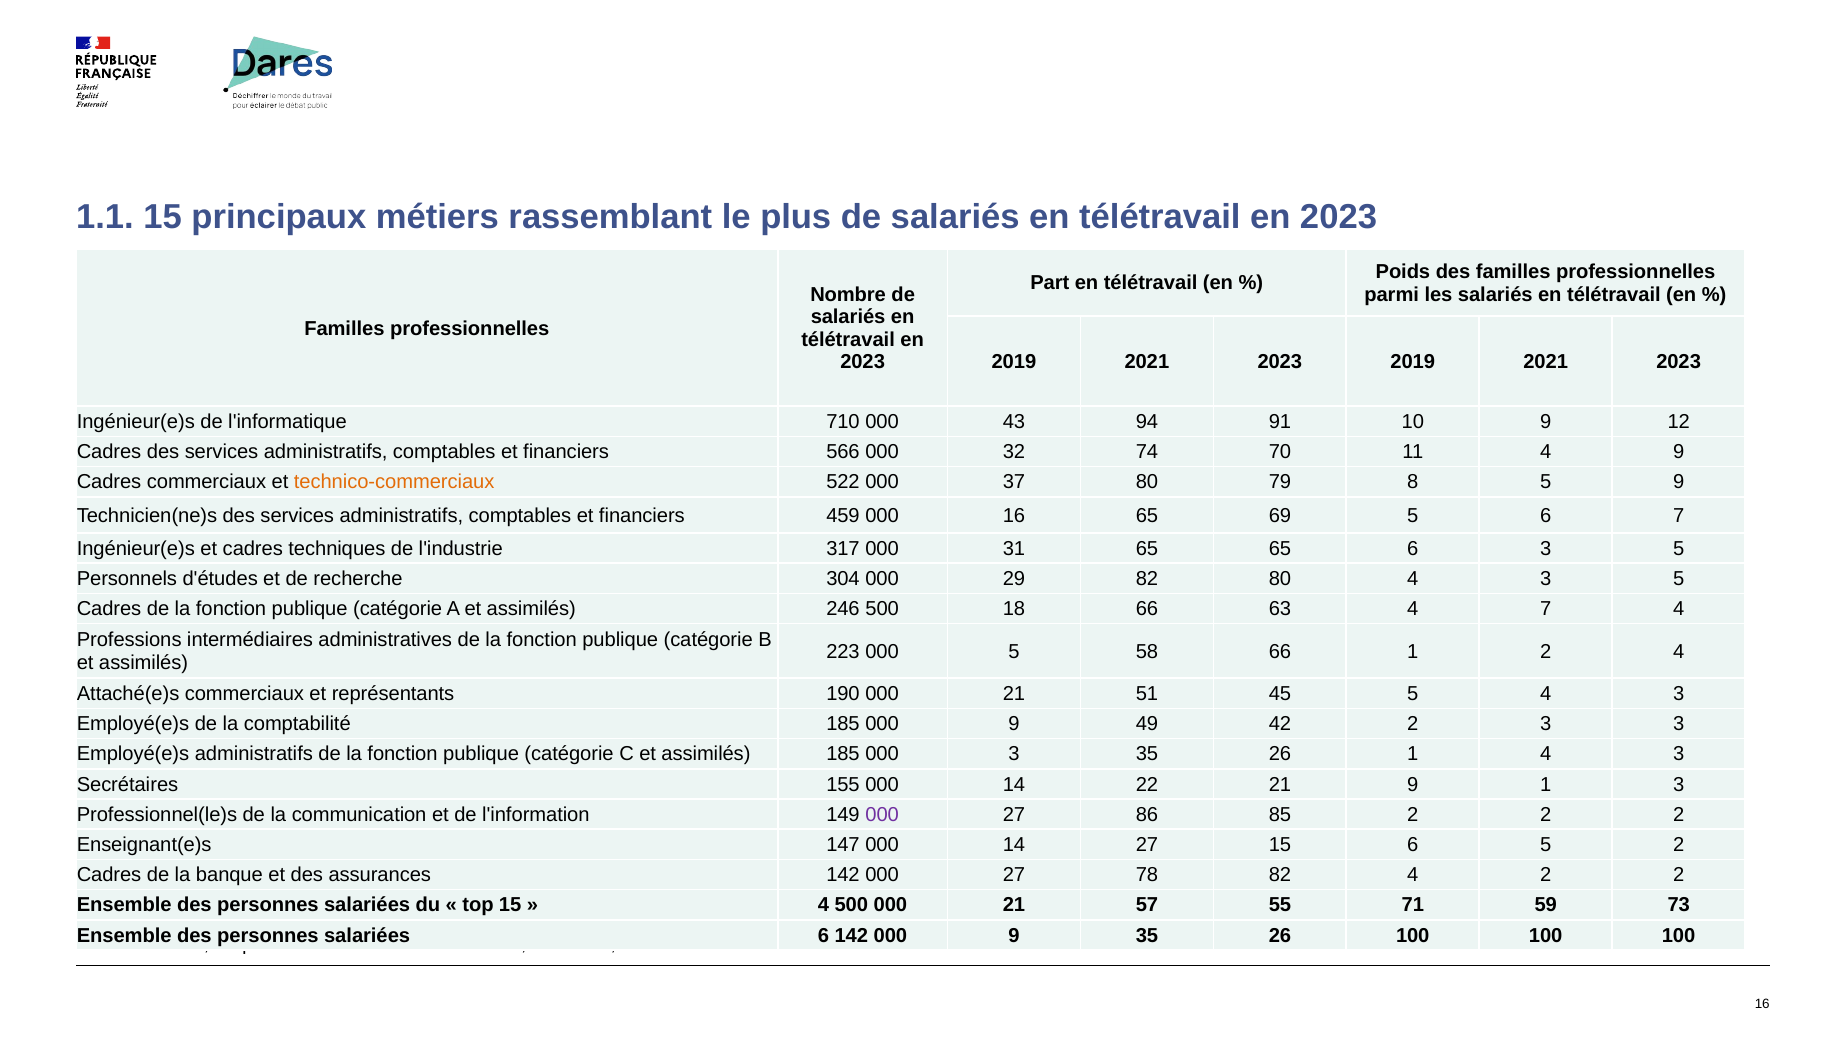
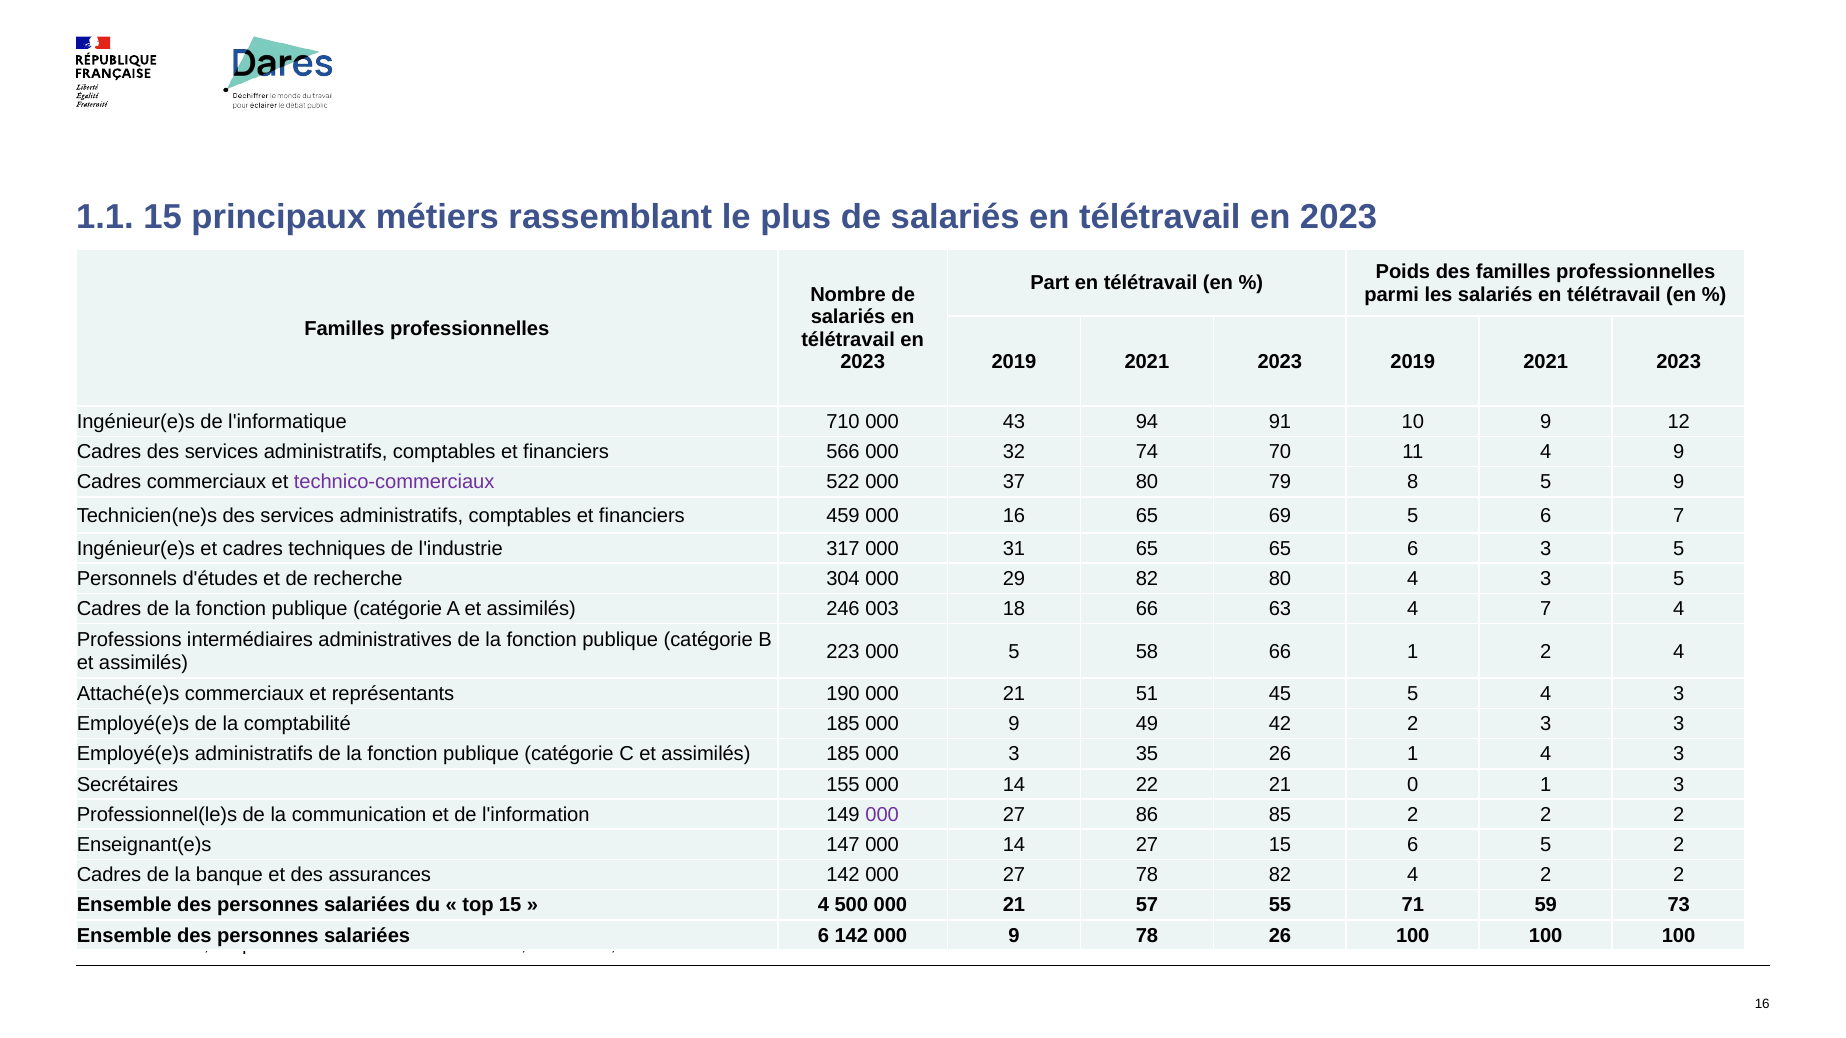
technico-commerciaux colour: orange -> purple
246 500: 500 -> 003
21 9: 9 -> 0
9 35: 35 -> 78
